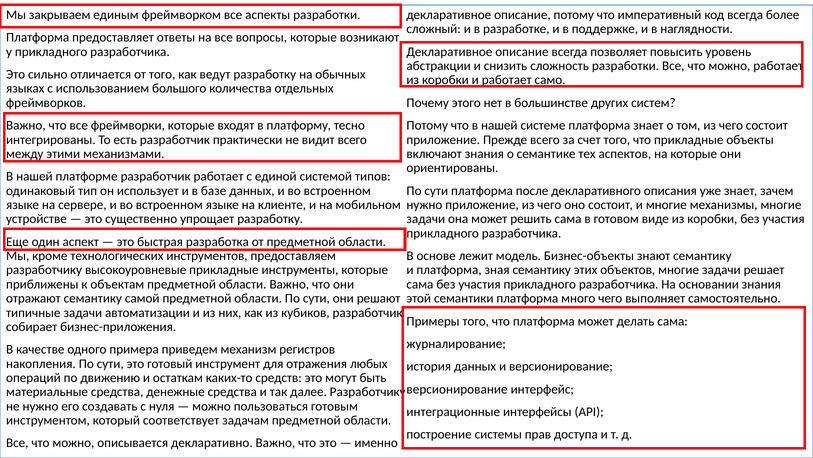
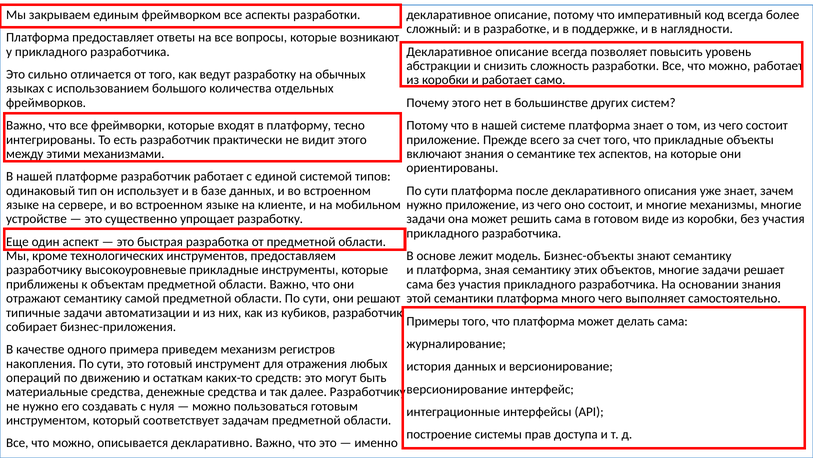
видит всего: всего -> этого
